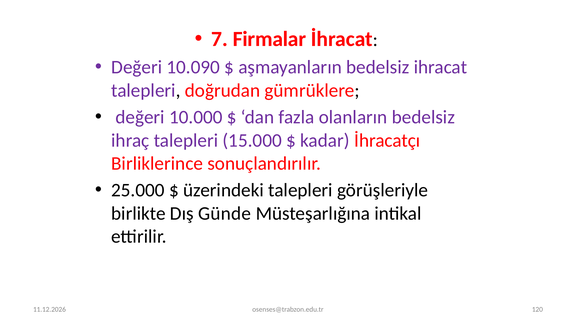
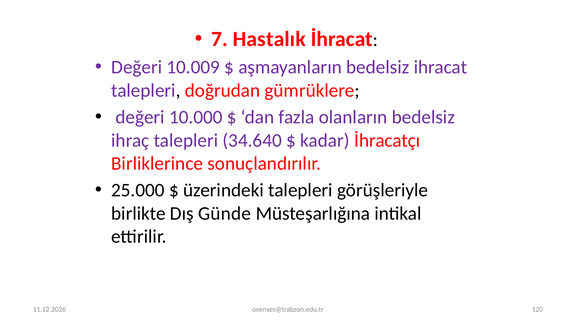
Firmalar: Firmalar -> Hastalık
10.090: 10.090 -> 10.009
15.000: 15.000 -> 34.640
